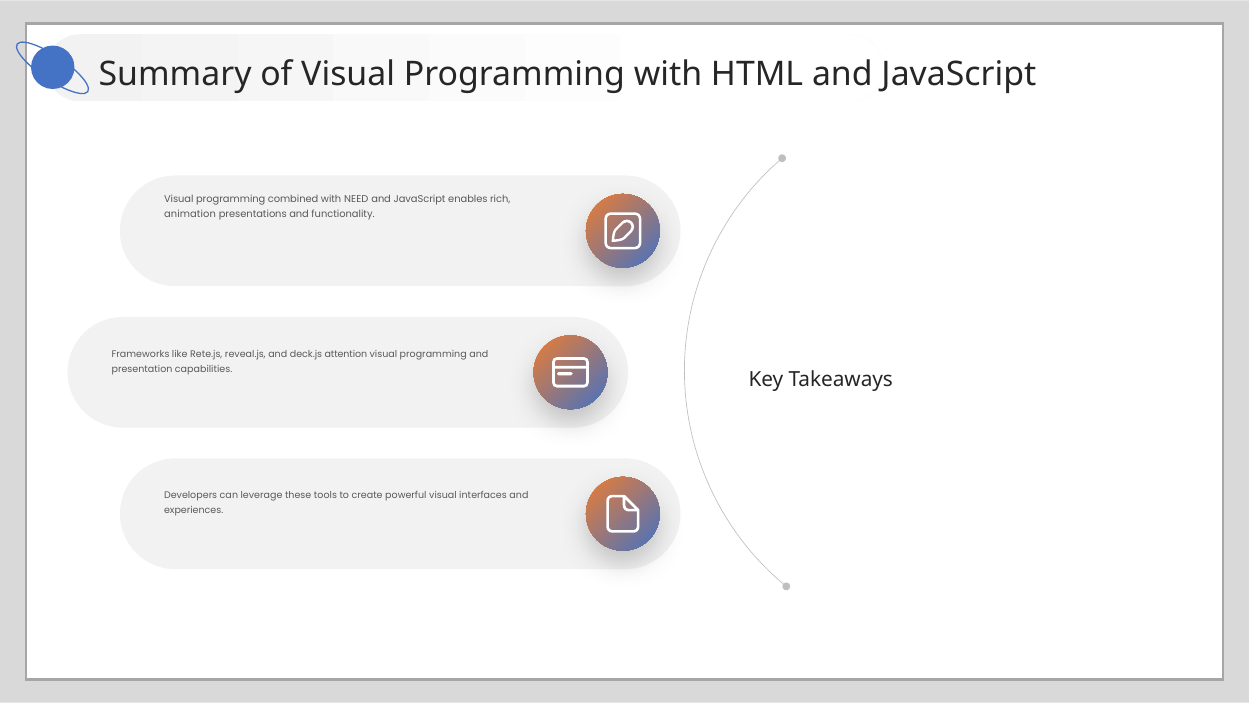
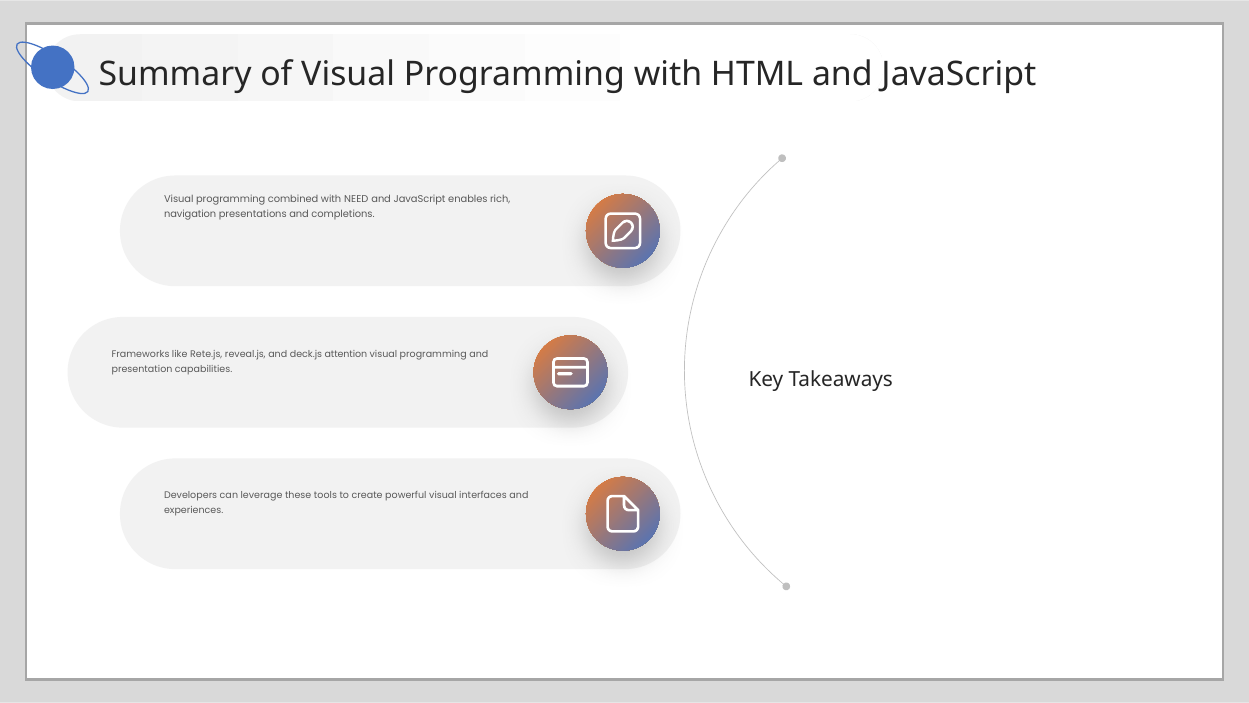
animation: animation -> navigation
functionality: functionality -> completions
